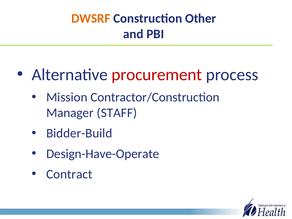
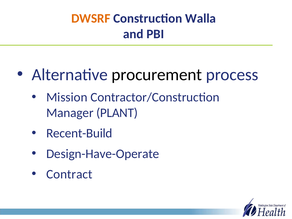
Other: Other -> Walla
procurement colour: red -> black
STAFF: STAFF -> PLANT
Bidder-Build: Bidder-Build -> Recent-Build
